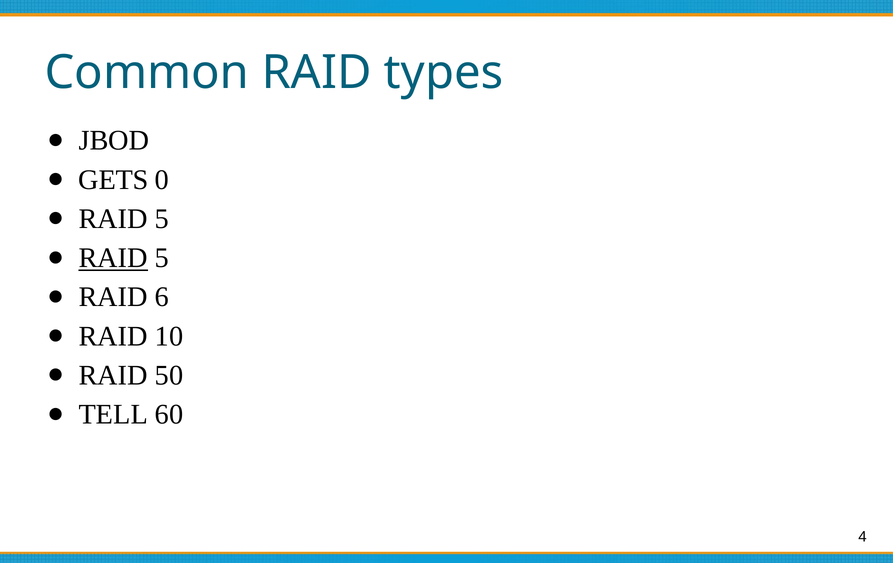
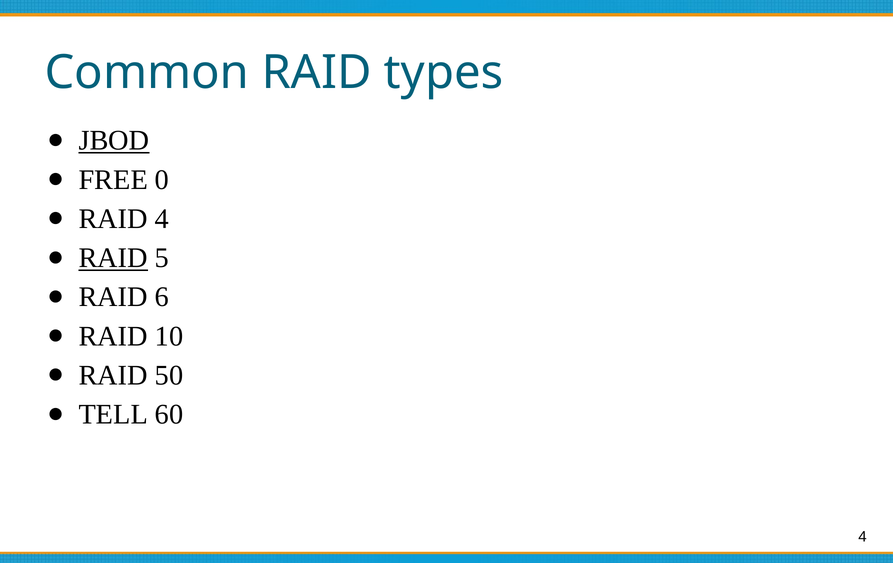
JBOD underline: none -> present
GETS: GETS -> FREE
5 at (162, 219): 5 -> 4
